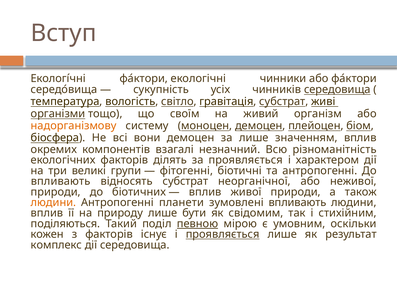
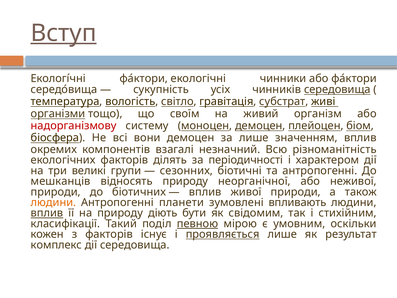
Вступ underline: none -> present
надорганізмову colour: orange -> red
за проявляється: проявляється -> періодичності
фітогенні: фітогенні -> сезонних
впливають at (61, 181): впливають -> мешканців
відносять субстрат: субстрат -> природу
вплив at (47, 213) underline: none -> present
природу лише: лише -> діють
поділяються: поділяються -> класифікації
